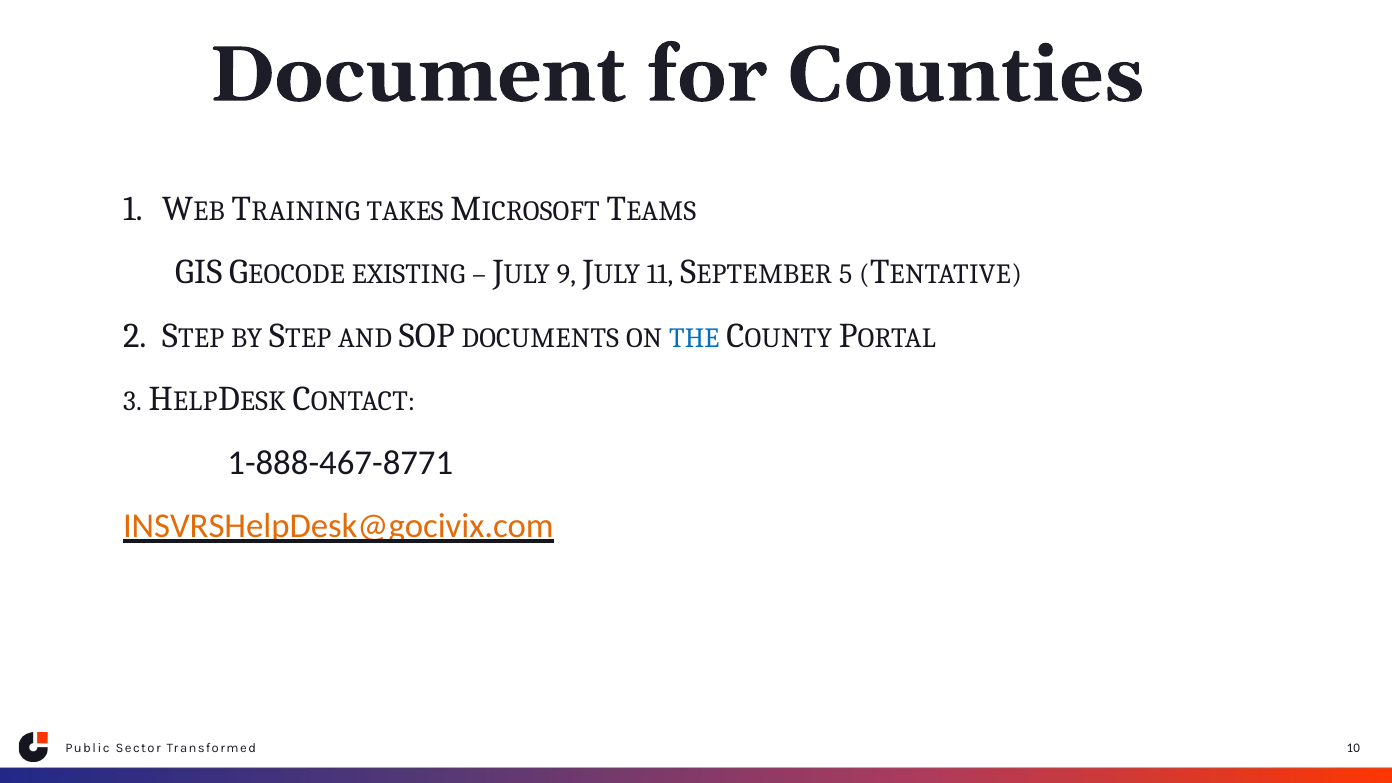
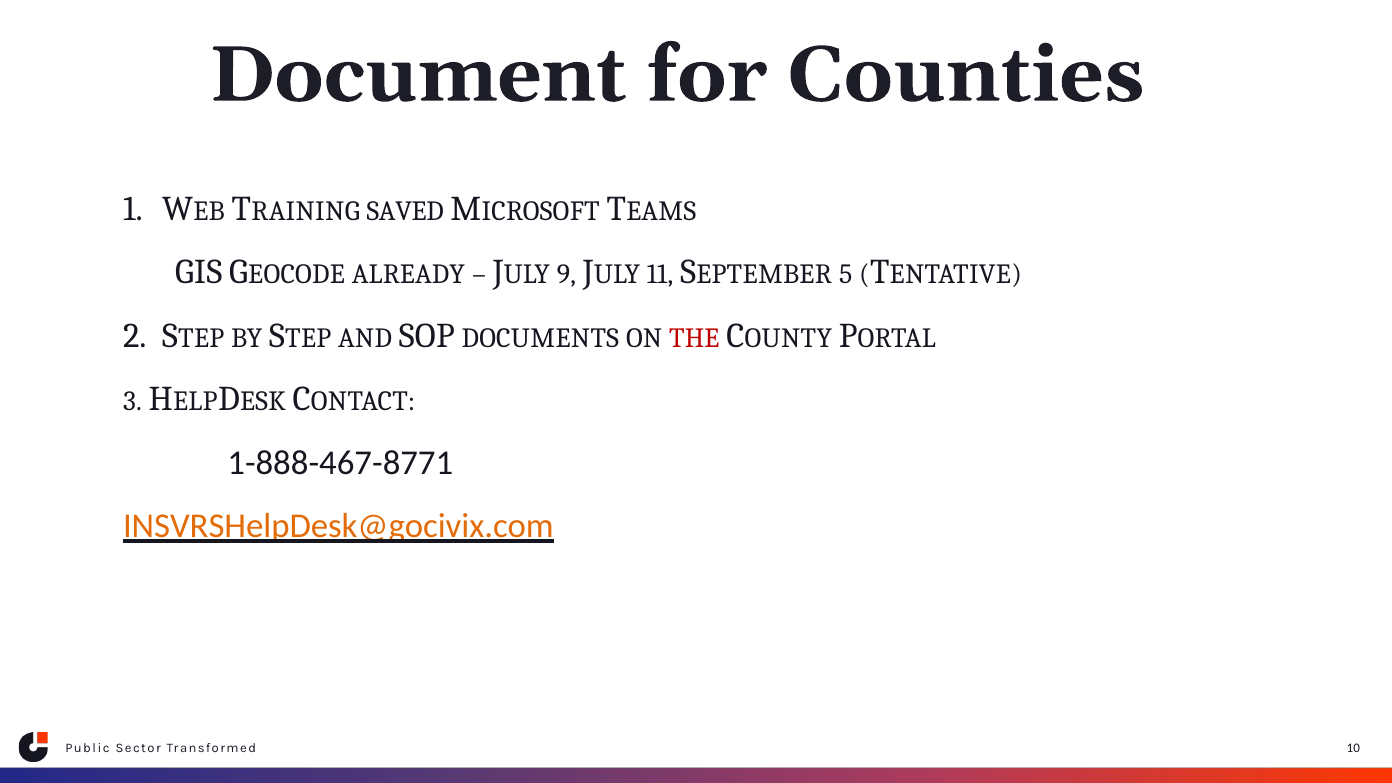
TAKES: TAKES -> SAVED
EXISTING: EXISTING -> ALREADY
THE colour: blue -> red
